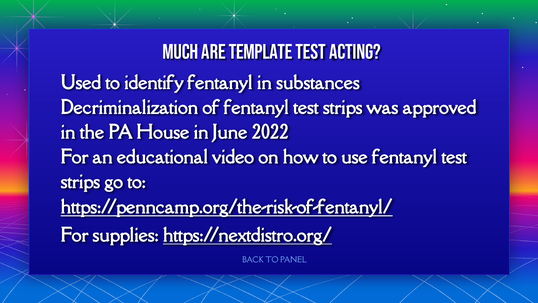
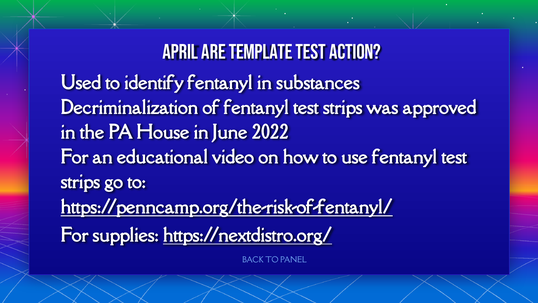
Much: Much -> April
acting: acting -> action
